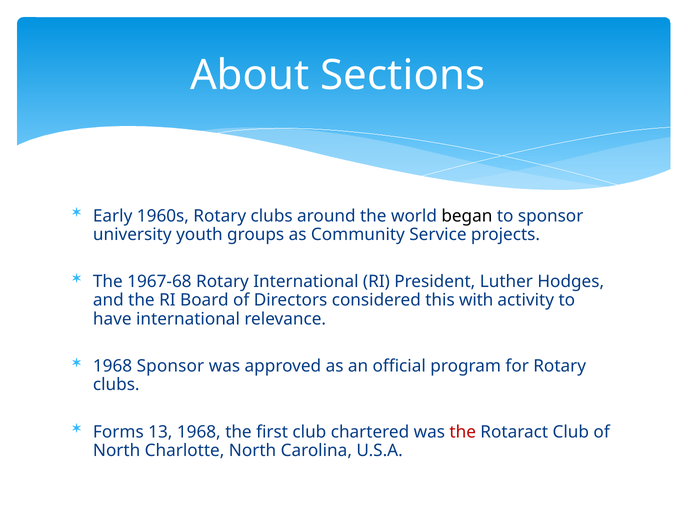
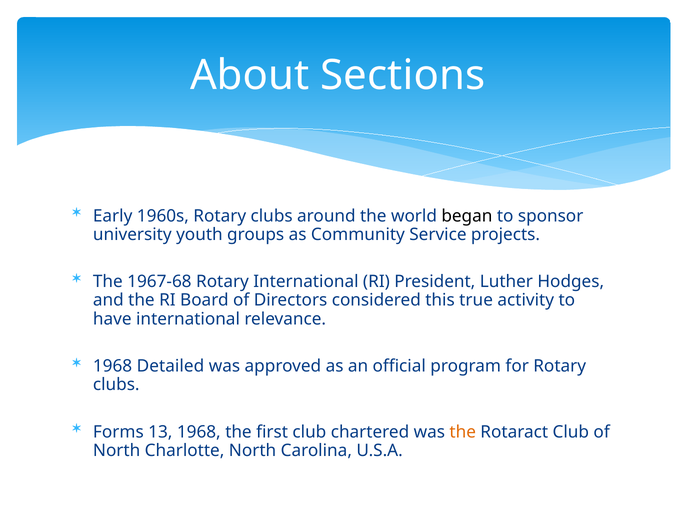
with: with -> true
1968 Sponsor: Sponsor -> Detailed
the at (463, 432) colour: red -> orange
